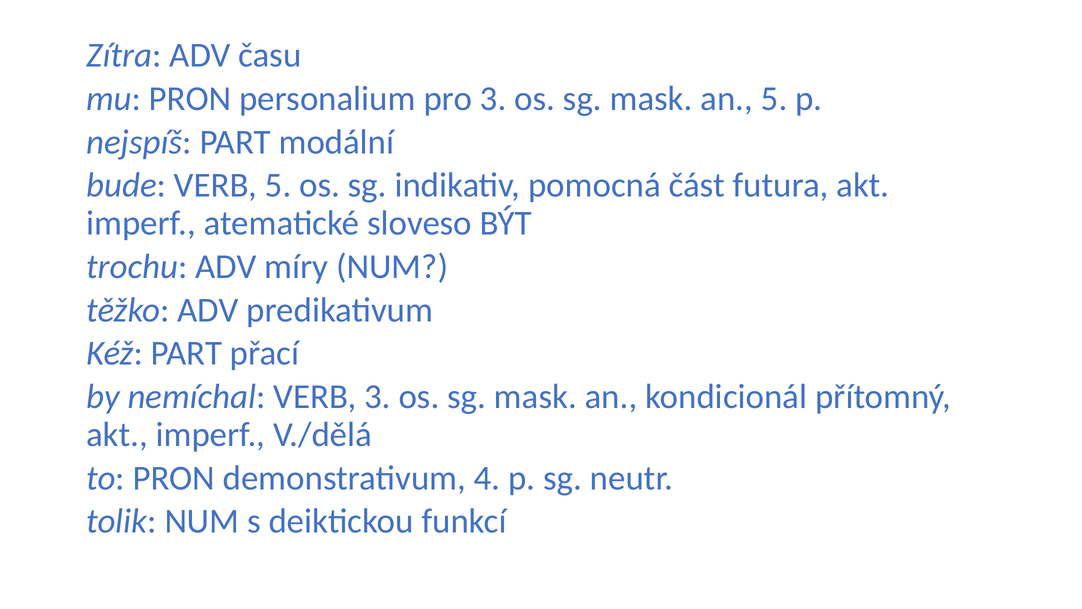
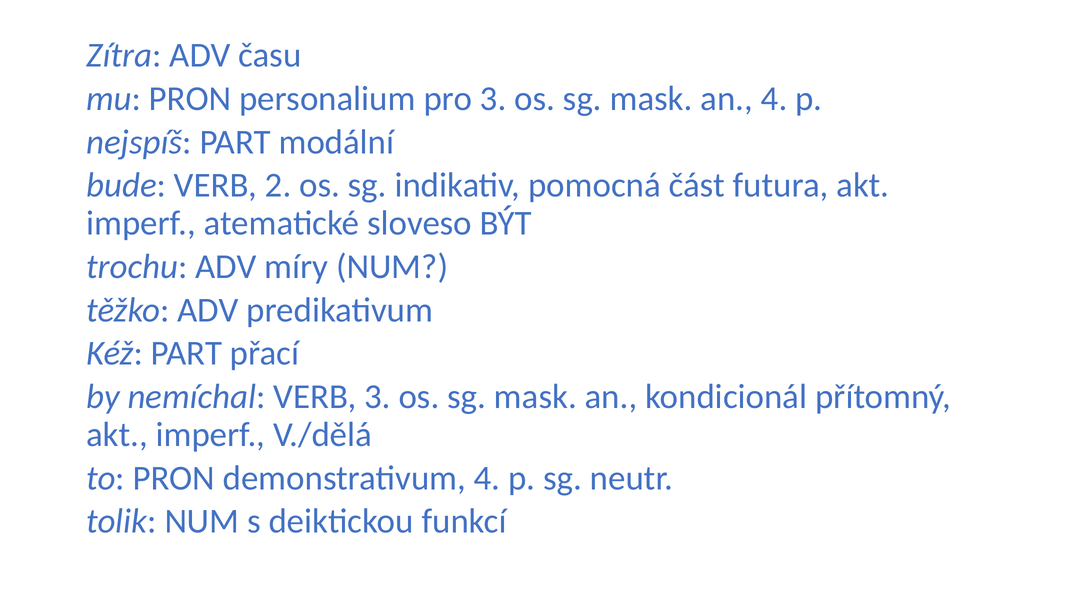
an 5: 5 -> 4
VERB 5: 5 -> 2
